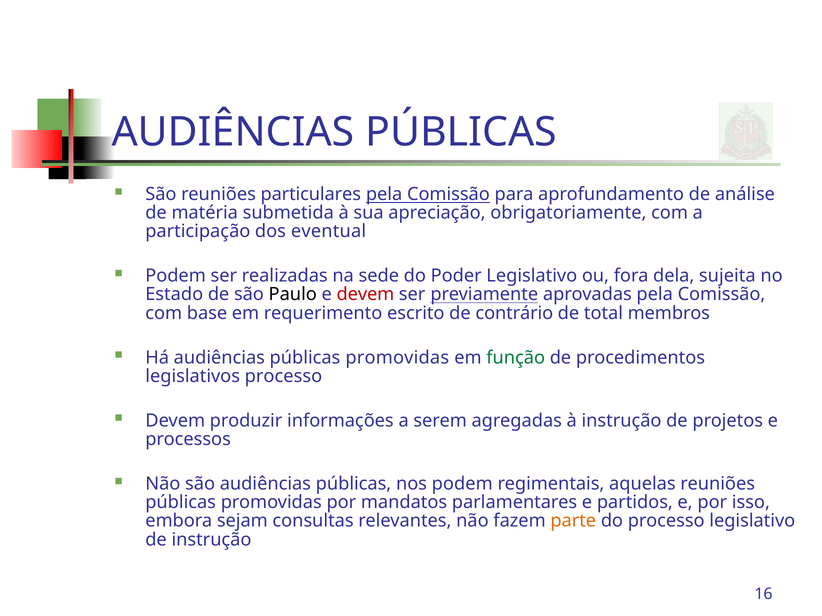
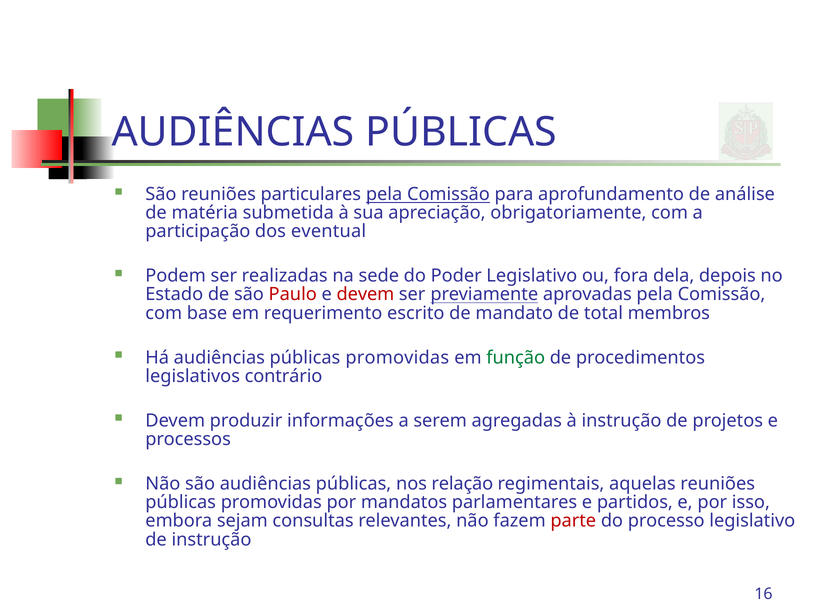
sujeita: sujeita -> depois
Paulo colour: black -> red
contrário: contrário -> mandato
legislativos processo: processo -> contrário
nos podem: podem -> relação
parte colour: orange -> red
